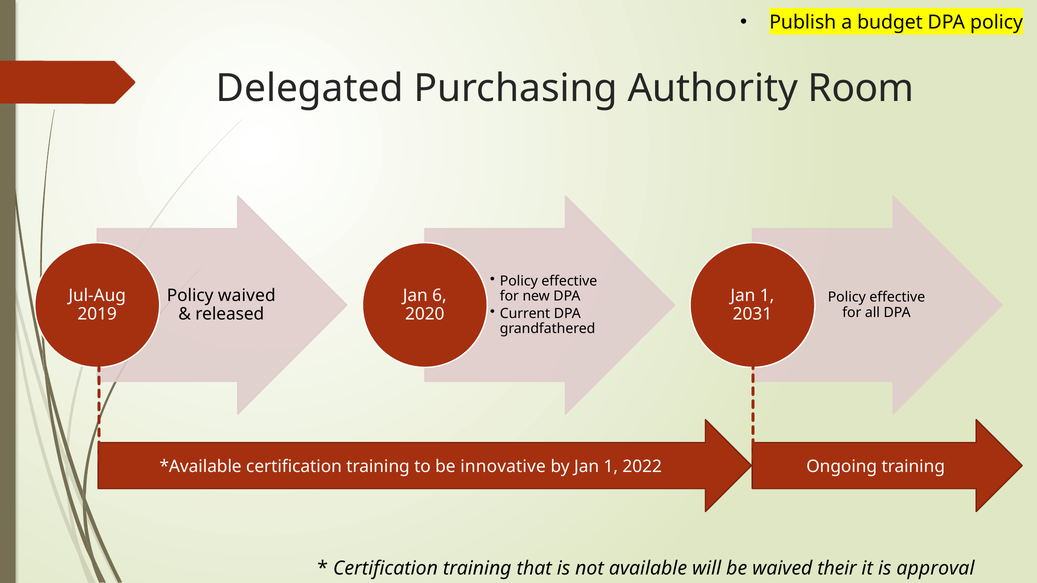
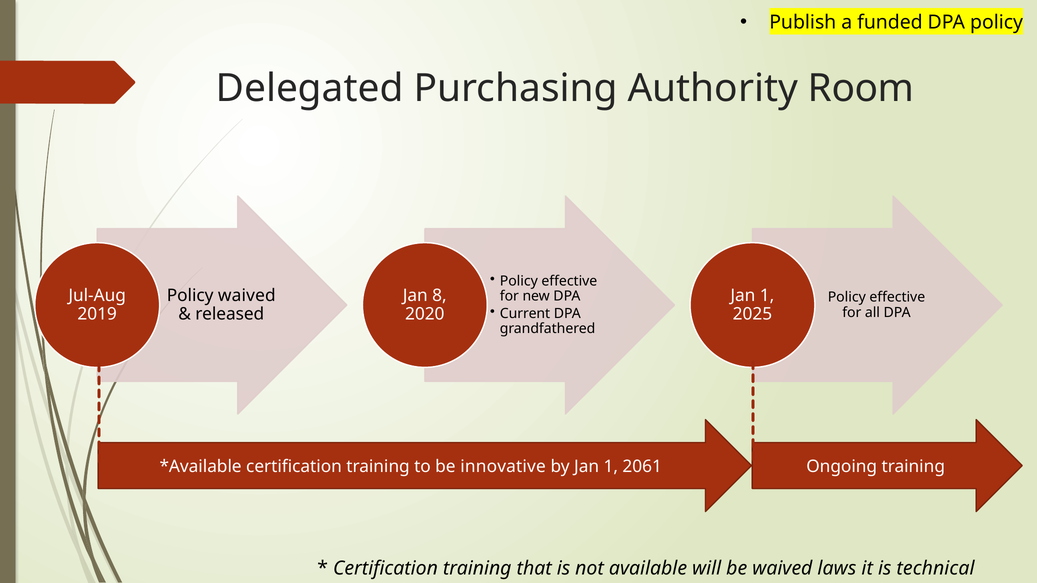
budget: budget -> funded
6: 6 -> 8
2031: 2031 -> 2025
2022: 2022 -> 2061
their: their -> laws
approval: approval -> technical
